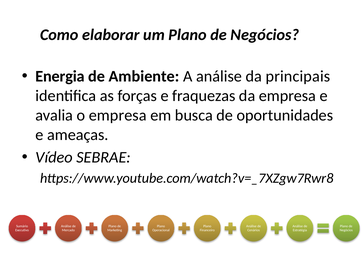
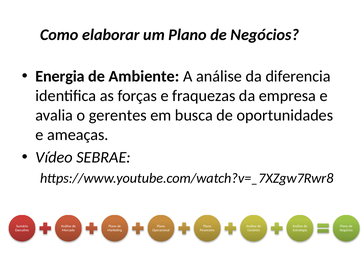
principais: principais -> diferencia
o empresa: empresa -> gerentes
